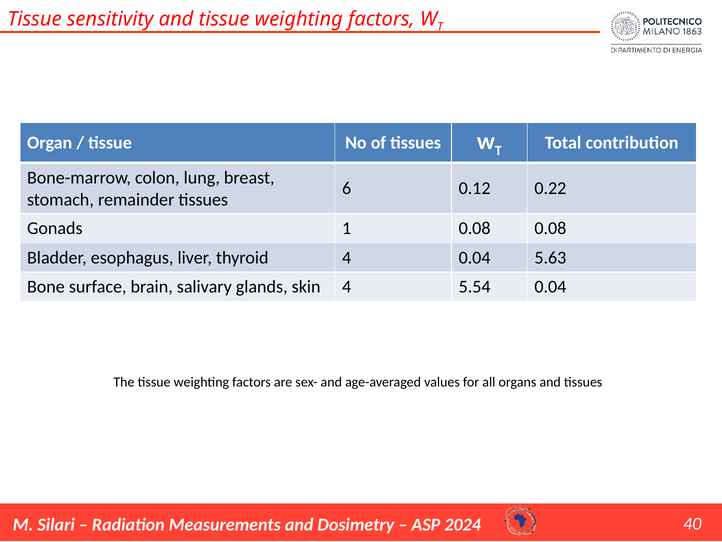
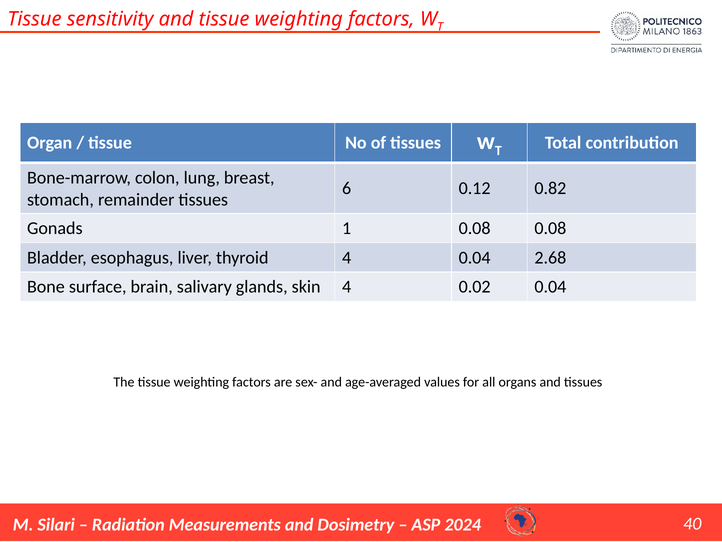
0.22: 0.22 -> 0.82
5.63: 5.63 -> 2.68
5.54: 5.54 -> 0.02
